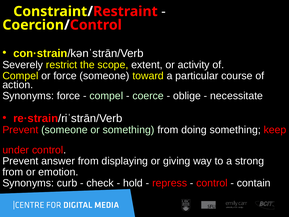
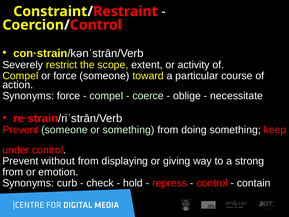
answer: answer -> without
